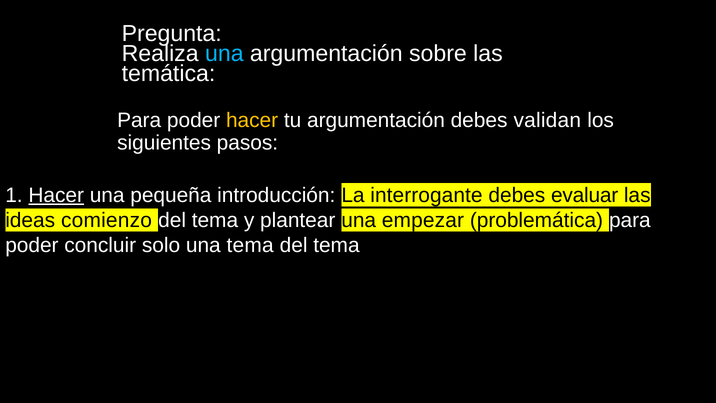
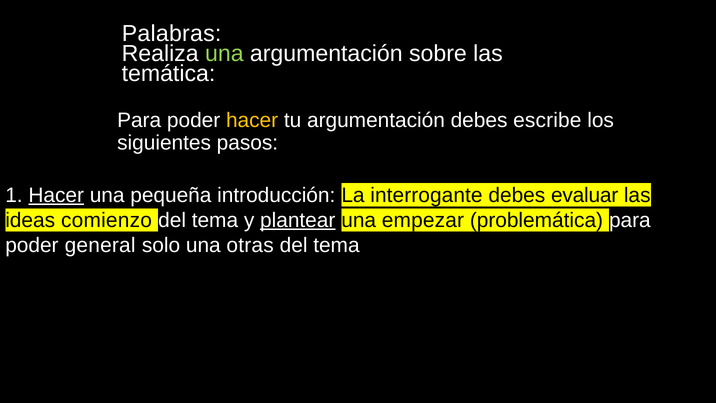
Pregunta: Pregunta -> Palabras
una at (224, 53) colour: light blue -> light green
validan: validan -> escribe
plantear underline: none -> present
concluir: concluir -> general
una tema: tema -> otras
